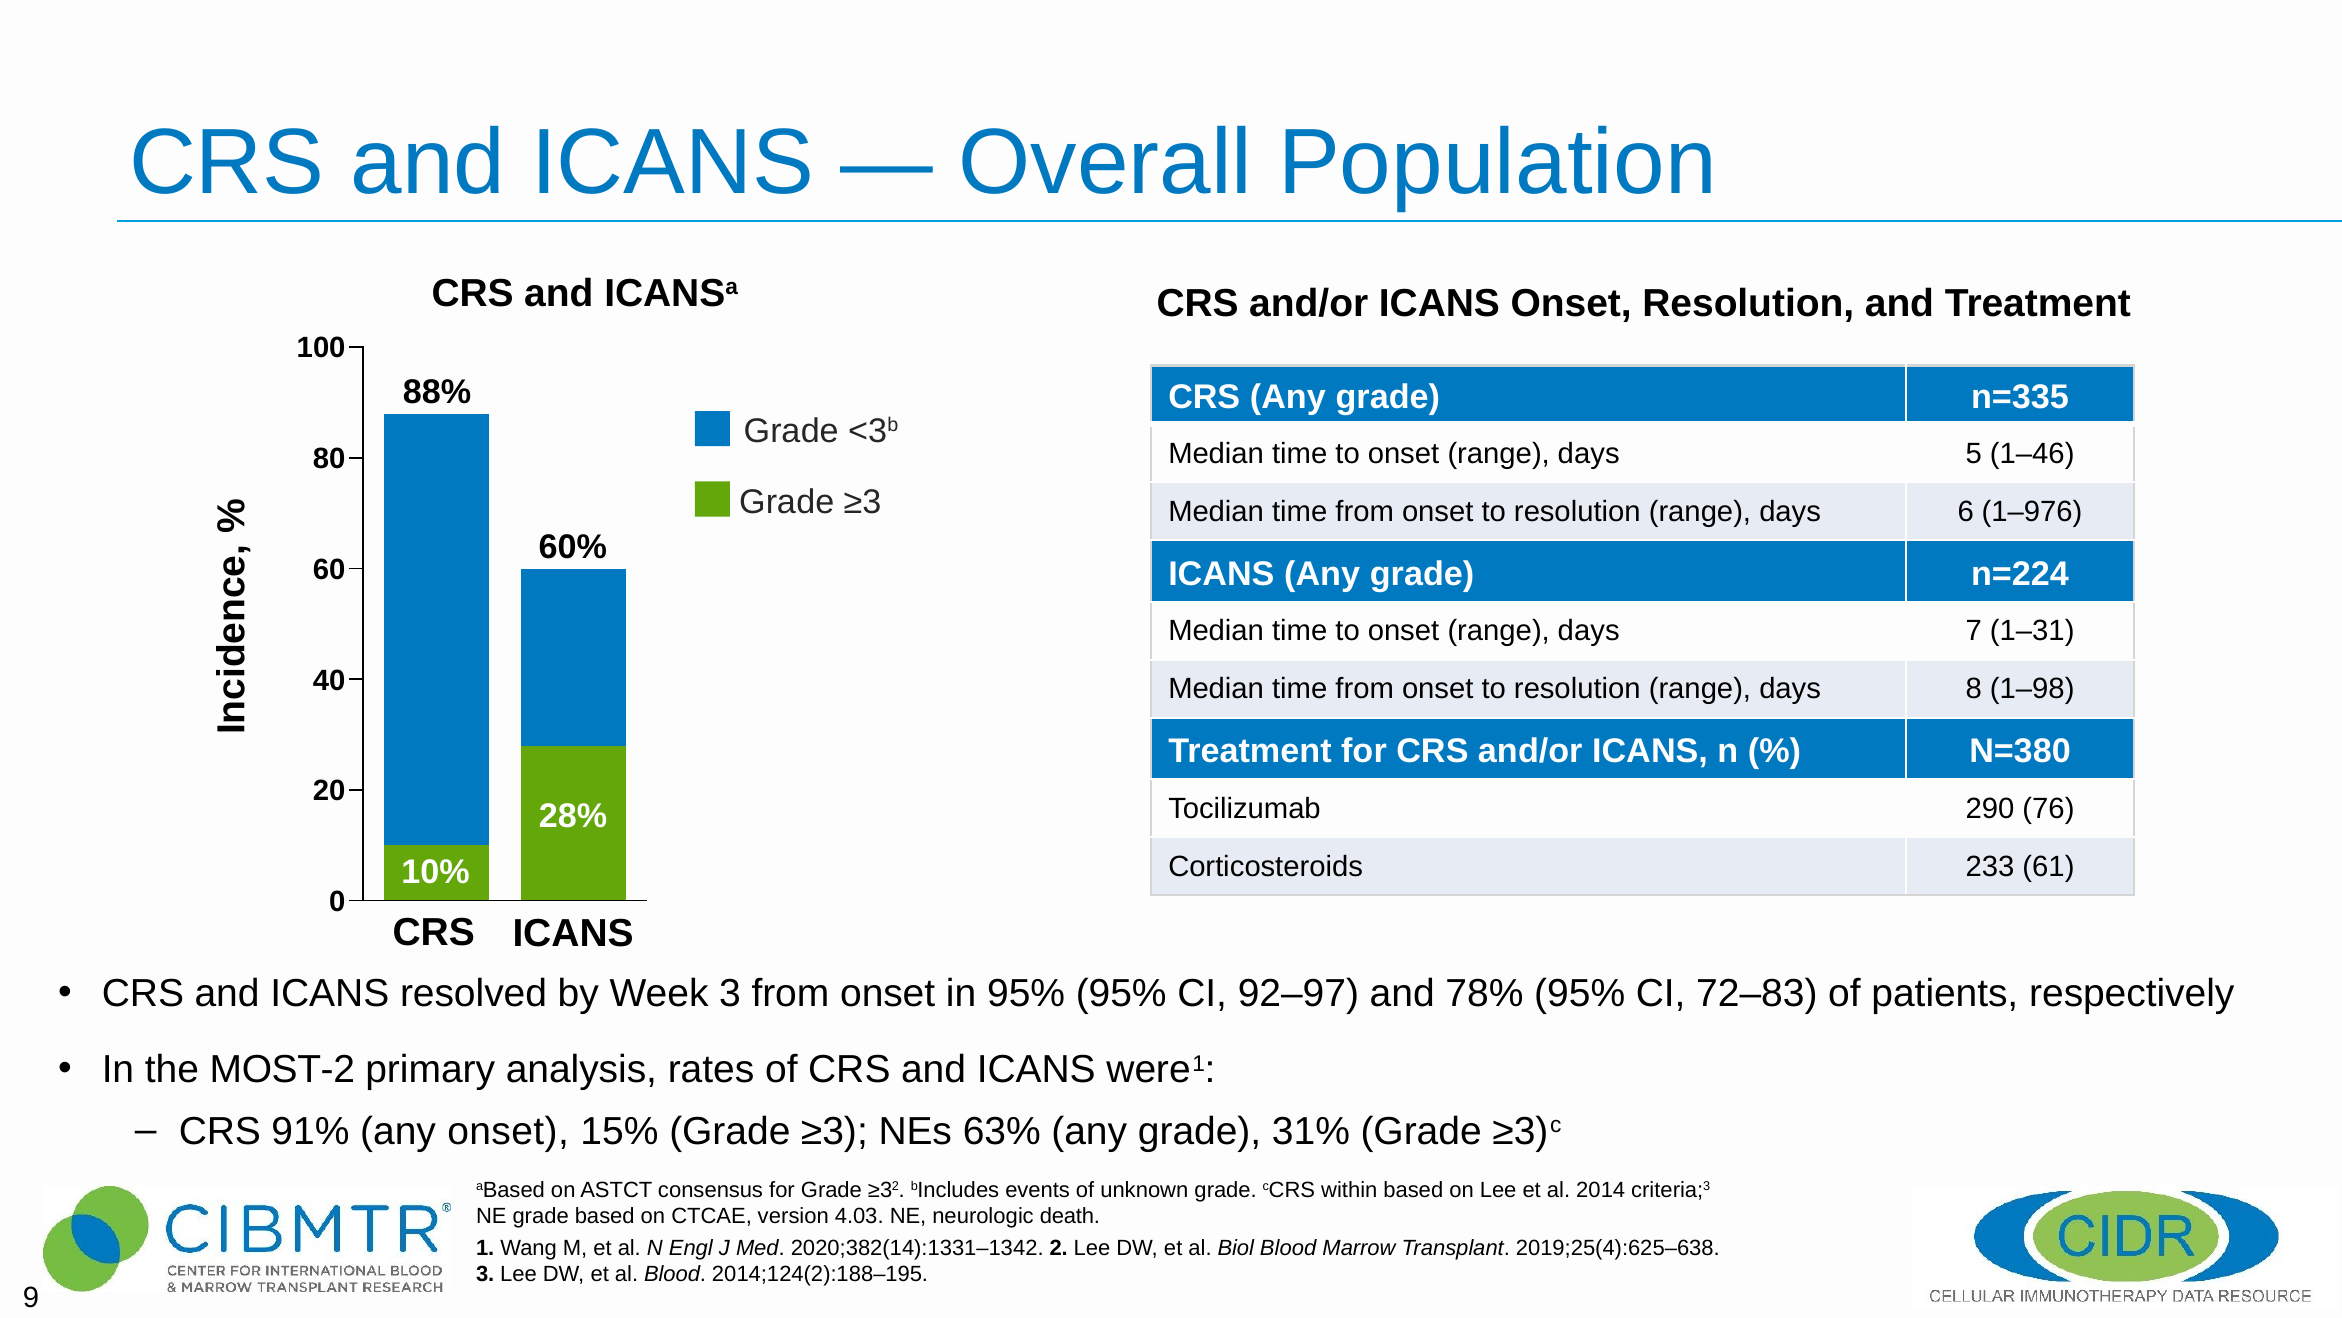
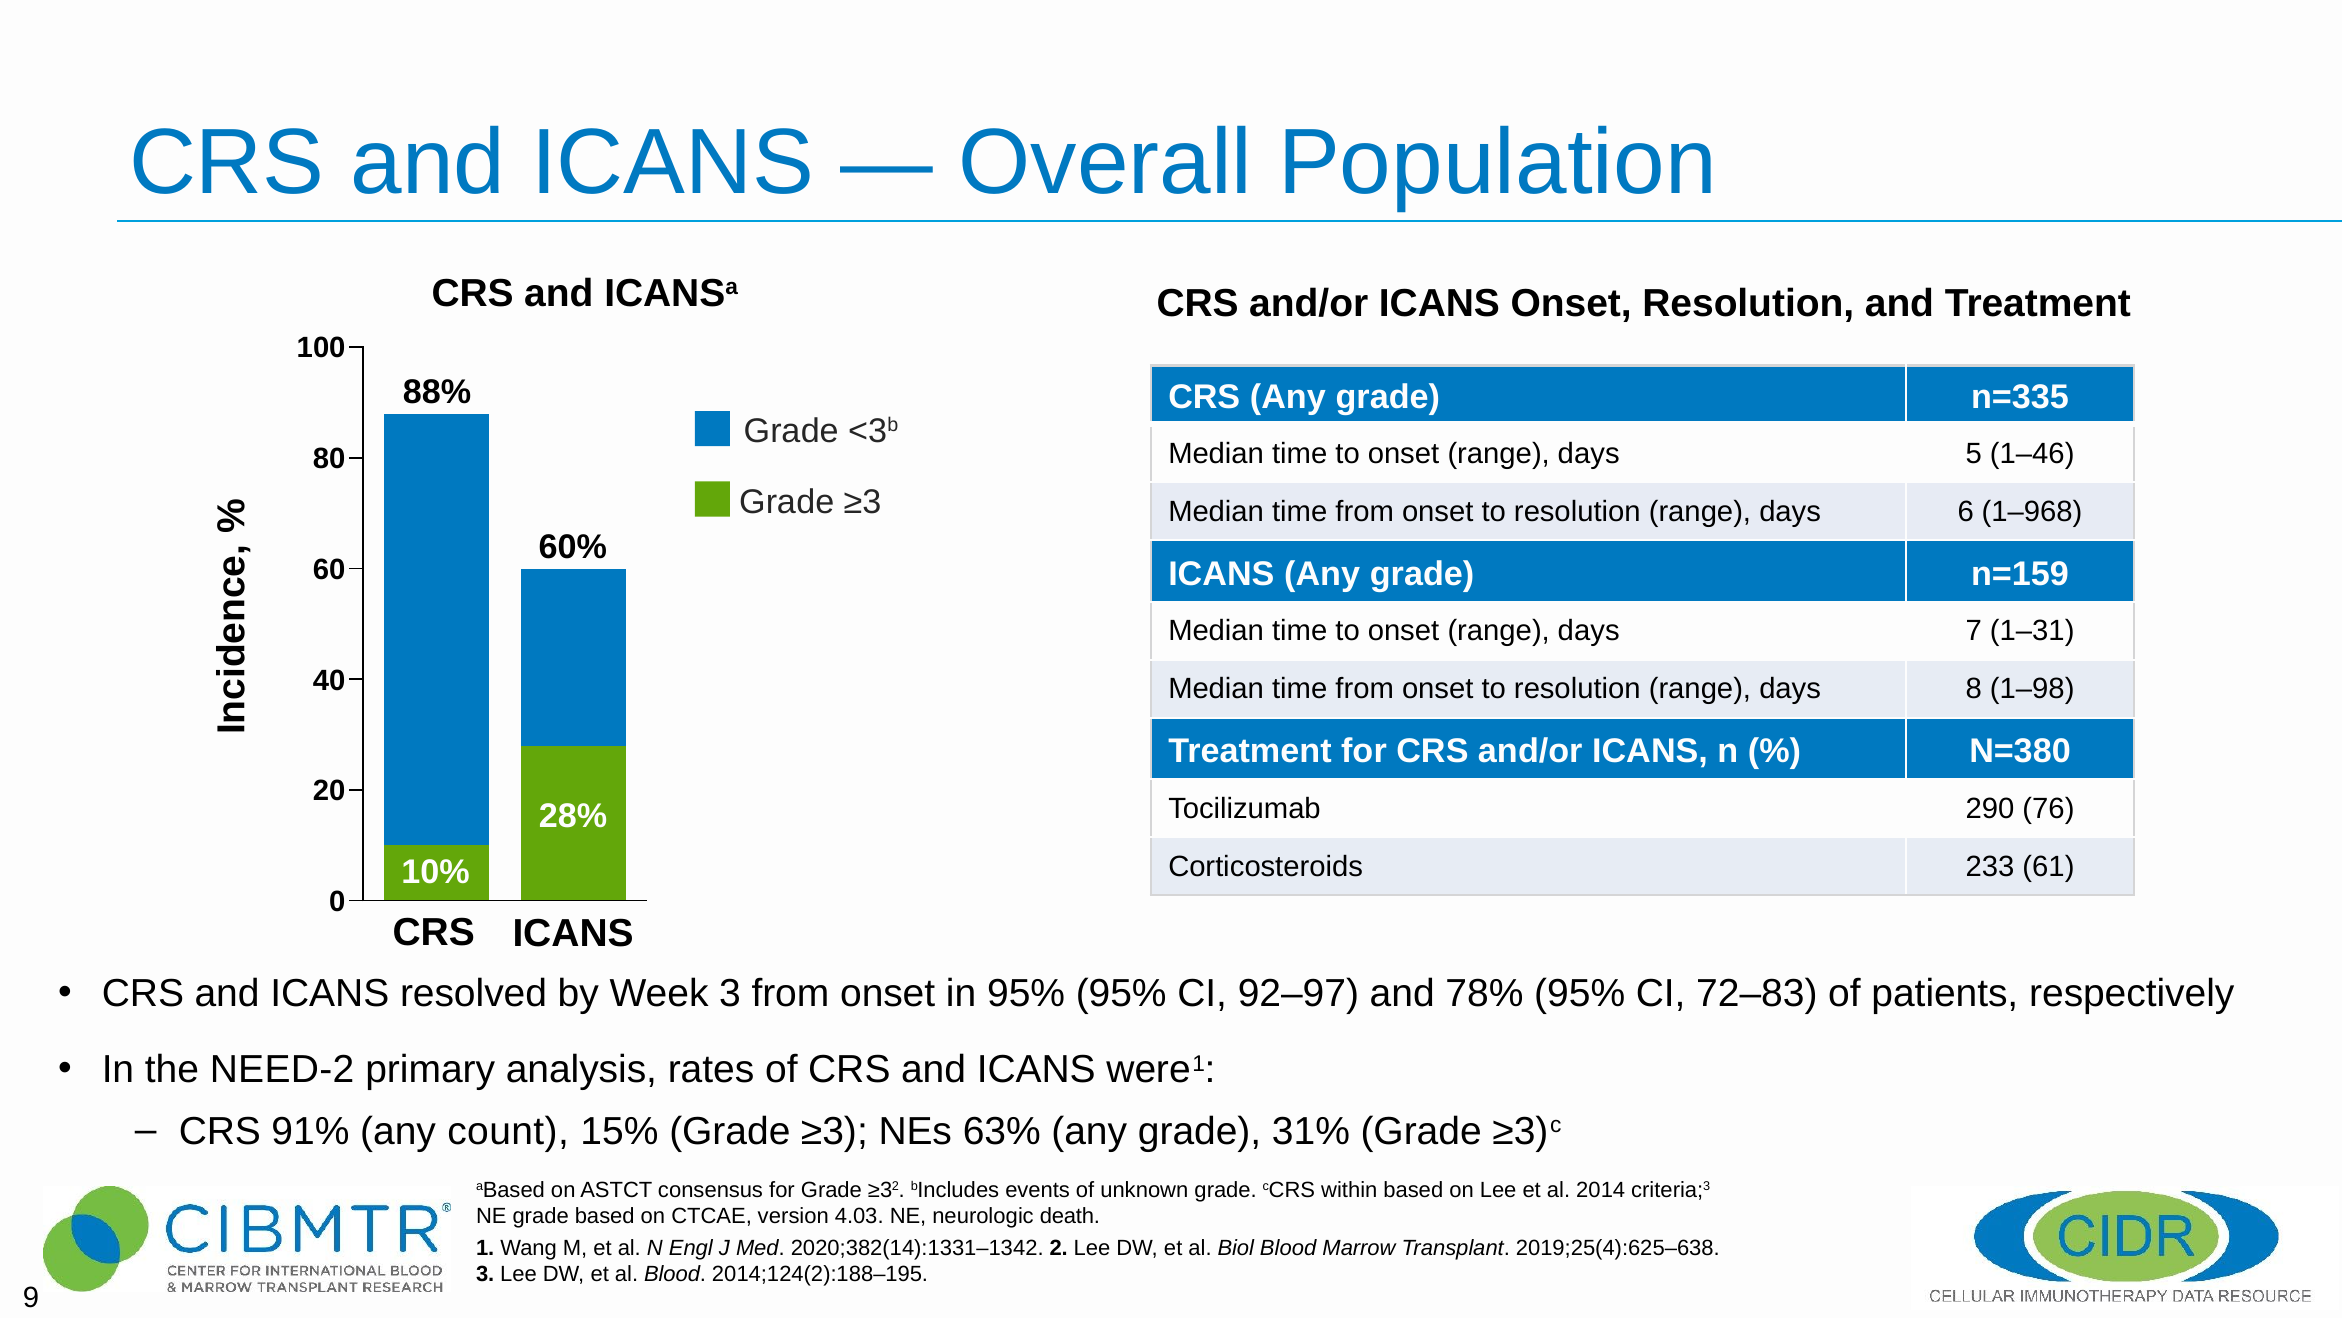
1–976: 1–976 -> 1–968
n=224: n=224 -> n=159
MOST-2: MOST-2 -> NEED-2
any onset: onset -> count
